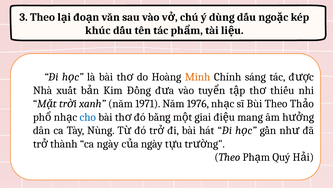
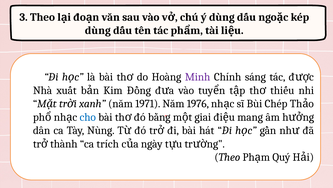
khúc at (98, 30): khúc -> dùng
Minh colour: orange -> purple
Bùi Theo: Theo -> Chép
ca ngày: ngày -> trích
